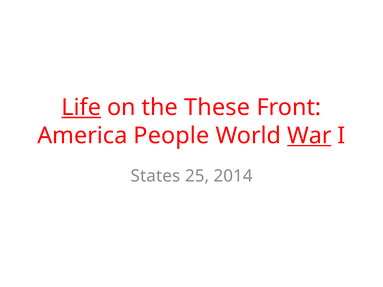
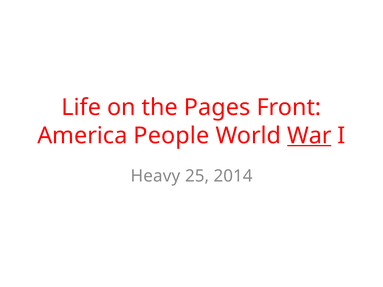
Life underline: present -> none
These: These -> Pages
States: States -> Heavy
